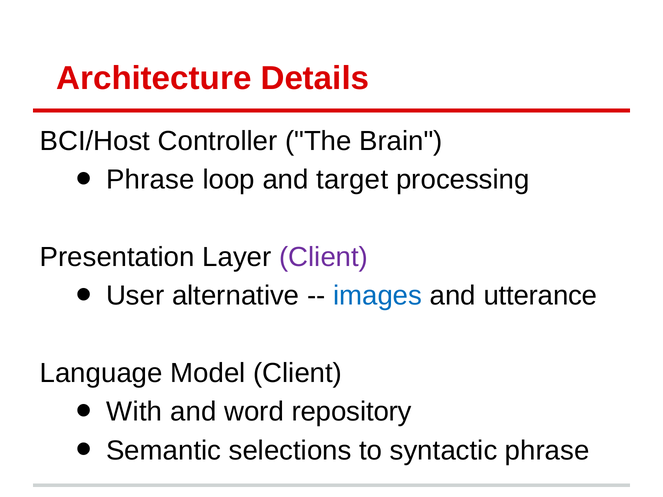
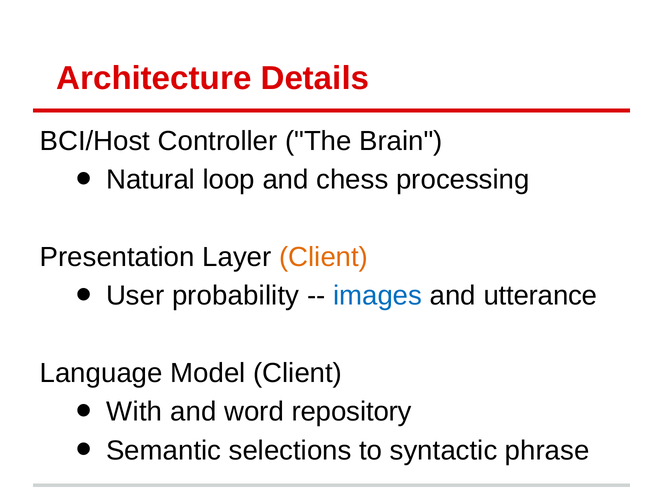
Phrase at (150, 180): Phrase -> Natural
target: target -> chess
Client at (324, 257) colour: purple -> orange
alternative: alternative -> probability
